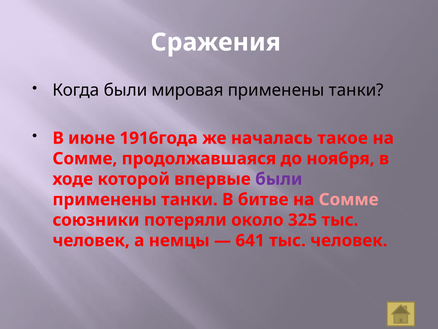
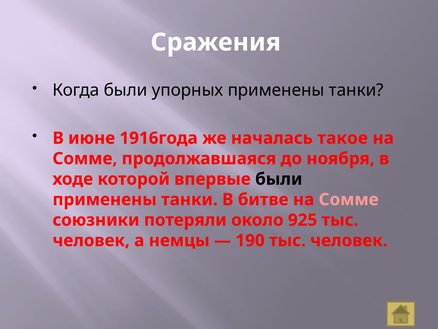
мировая: мировая -> упорных
были at (279, 179) colour: purple -> black
325: 325 -> 925
641: 641 -> 190
